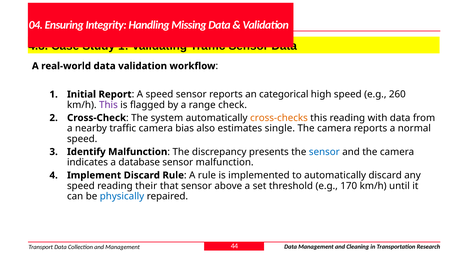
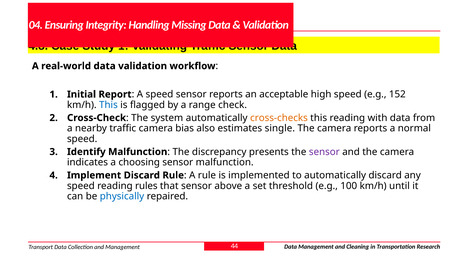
categorical: categorical -> acceptable
260: 260 -> 152
This at (108, 105) colour: purple -> blue
sensor at (324, 152) colour: blue -> purple
database: database -> choosing
their: their -> rules
170: 170 -> 100
